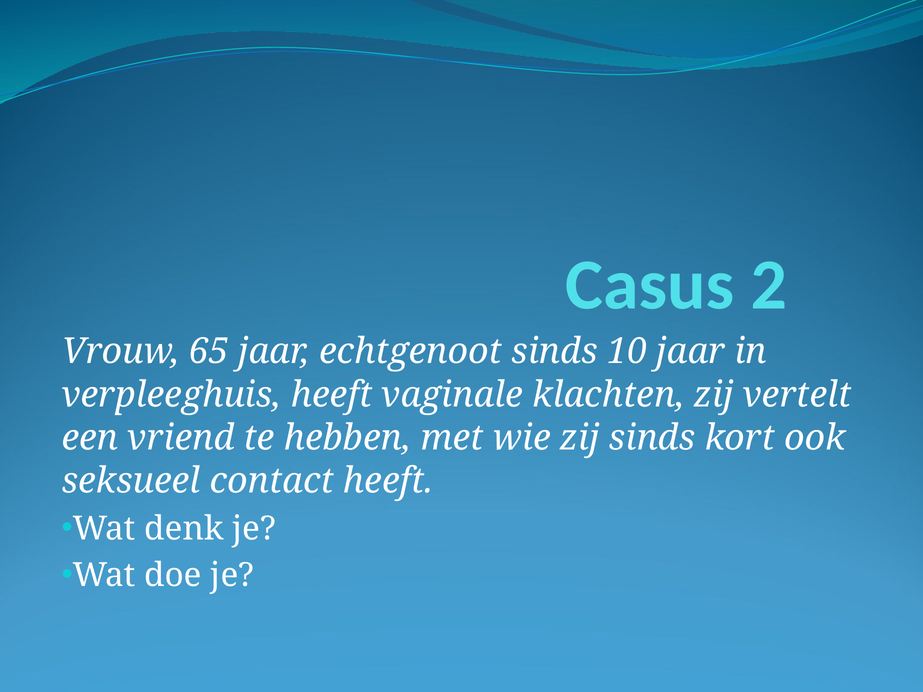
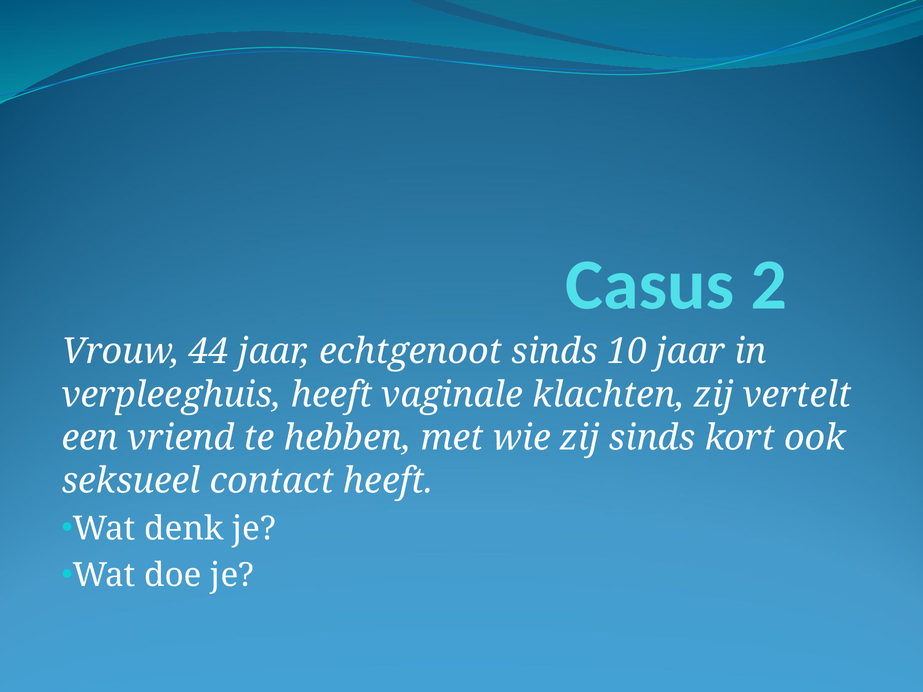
65: 65 -> 44
